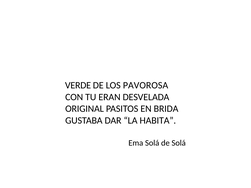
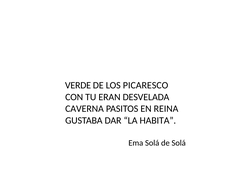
PAVOROSA: PAVOROSA -> PICARESCO
ORIGINAL: ORIGINAL -> CAVERNA
BRIDA: BRIDA -> REINA
